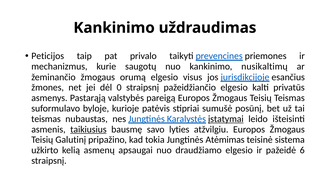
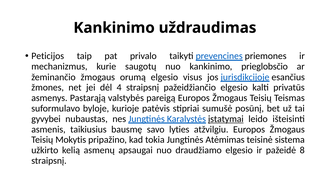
nusikaltimų: nusikaltimų -> prieglobsčio
0: 0 -> 4
teismas at (46, 119): teismas -> gyvybei
taikiusius underline: present -> none
Galutinį: Galutinį -> Mokytis
6: 6 -> 8
